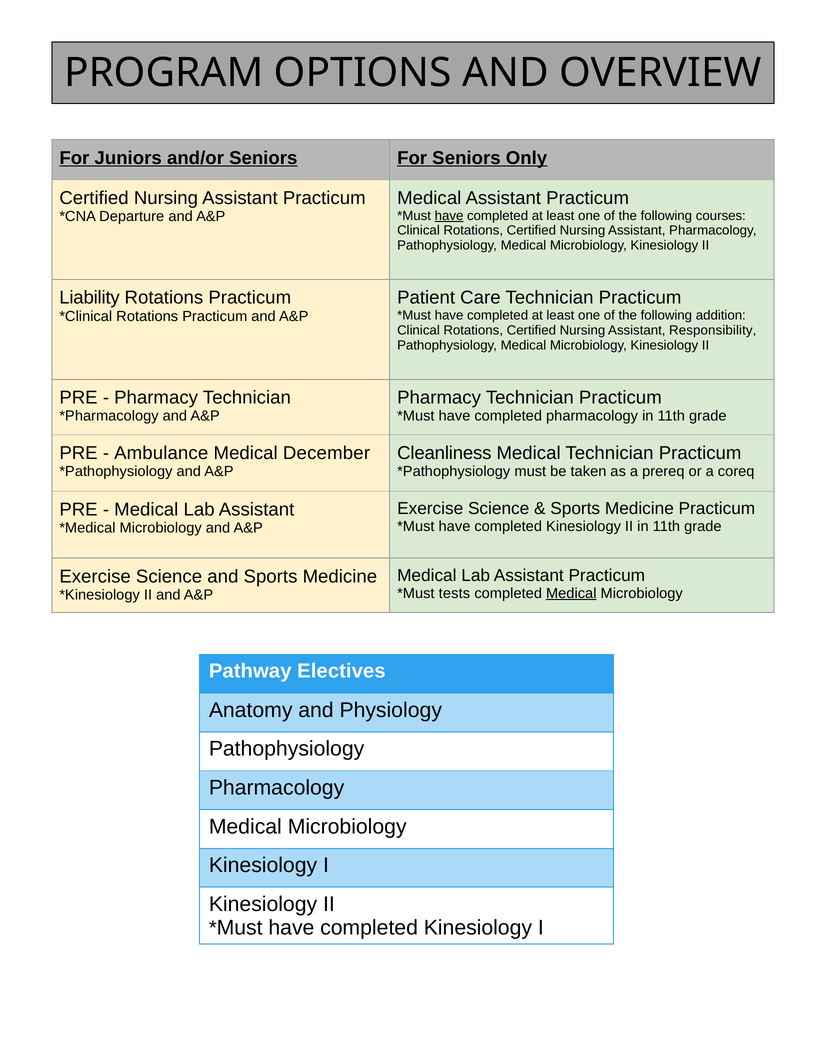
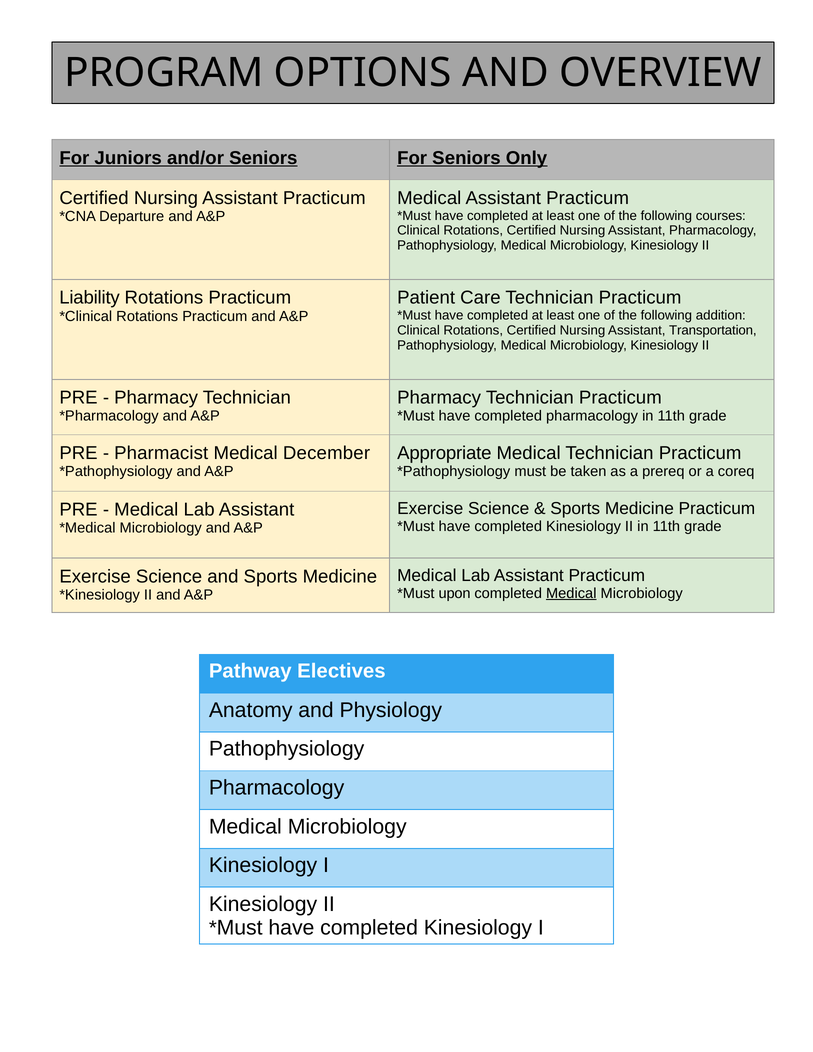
have at (449, 216) underline: present -> none
Responsibility: Responsibility -> Transportation
Ambulance: Ambulance -> Pharmacist
Cleanliness: Cleanliness -> Appropriate
tests: tests -> upon
